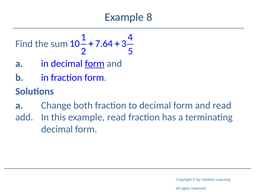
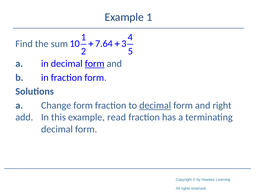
Example 8: 8 -> 1
Change both: both -> form
decimal at (155, 106) underline: none -> present
and read: read -> right
